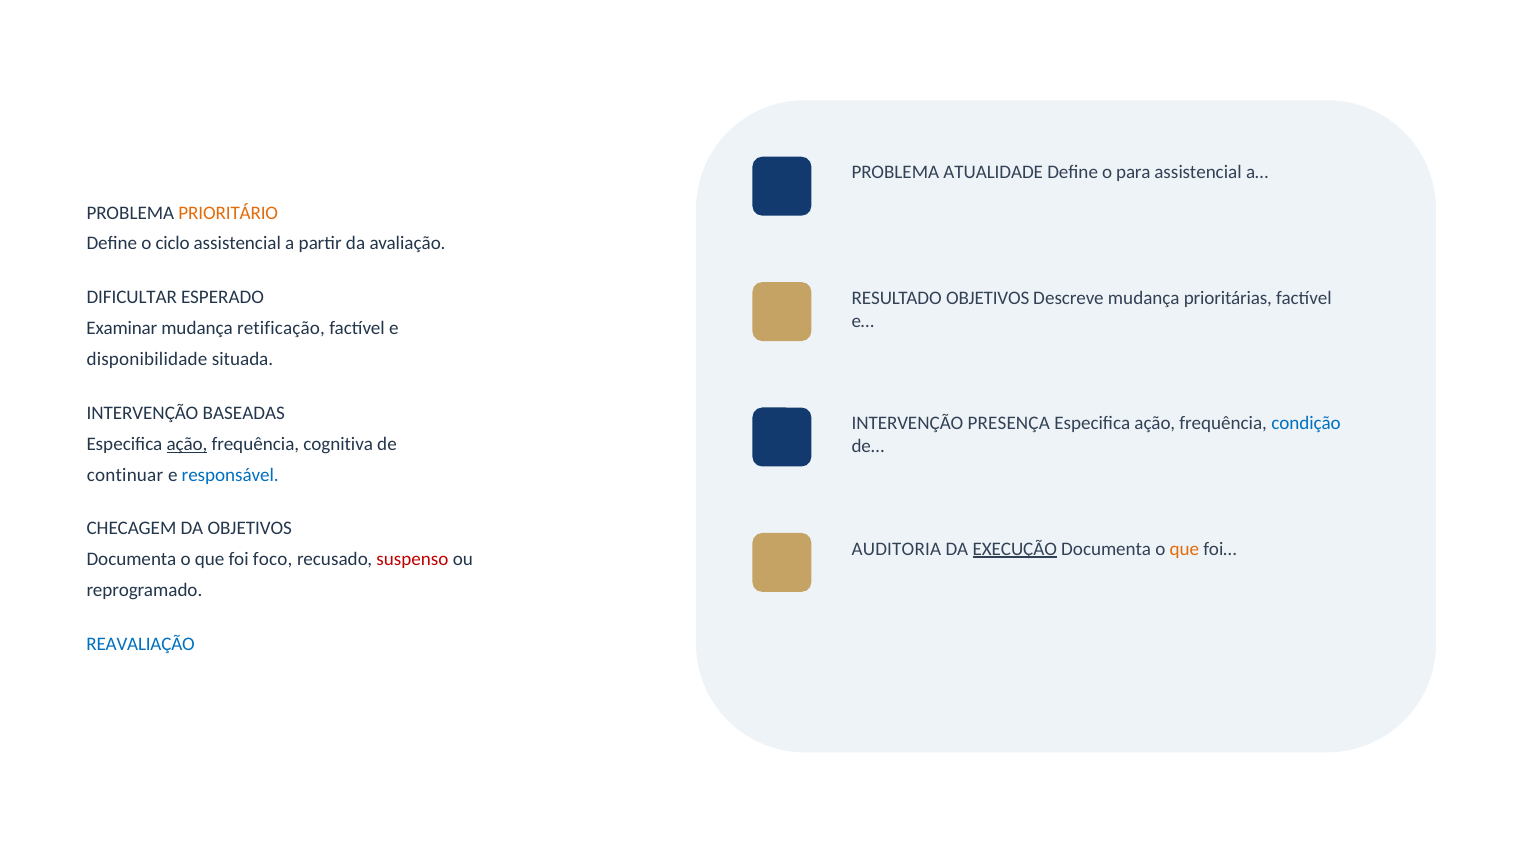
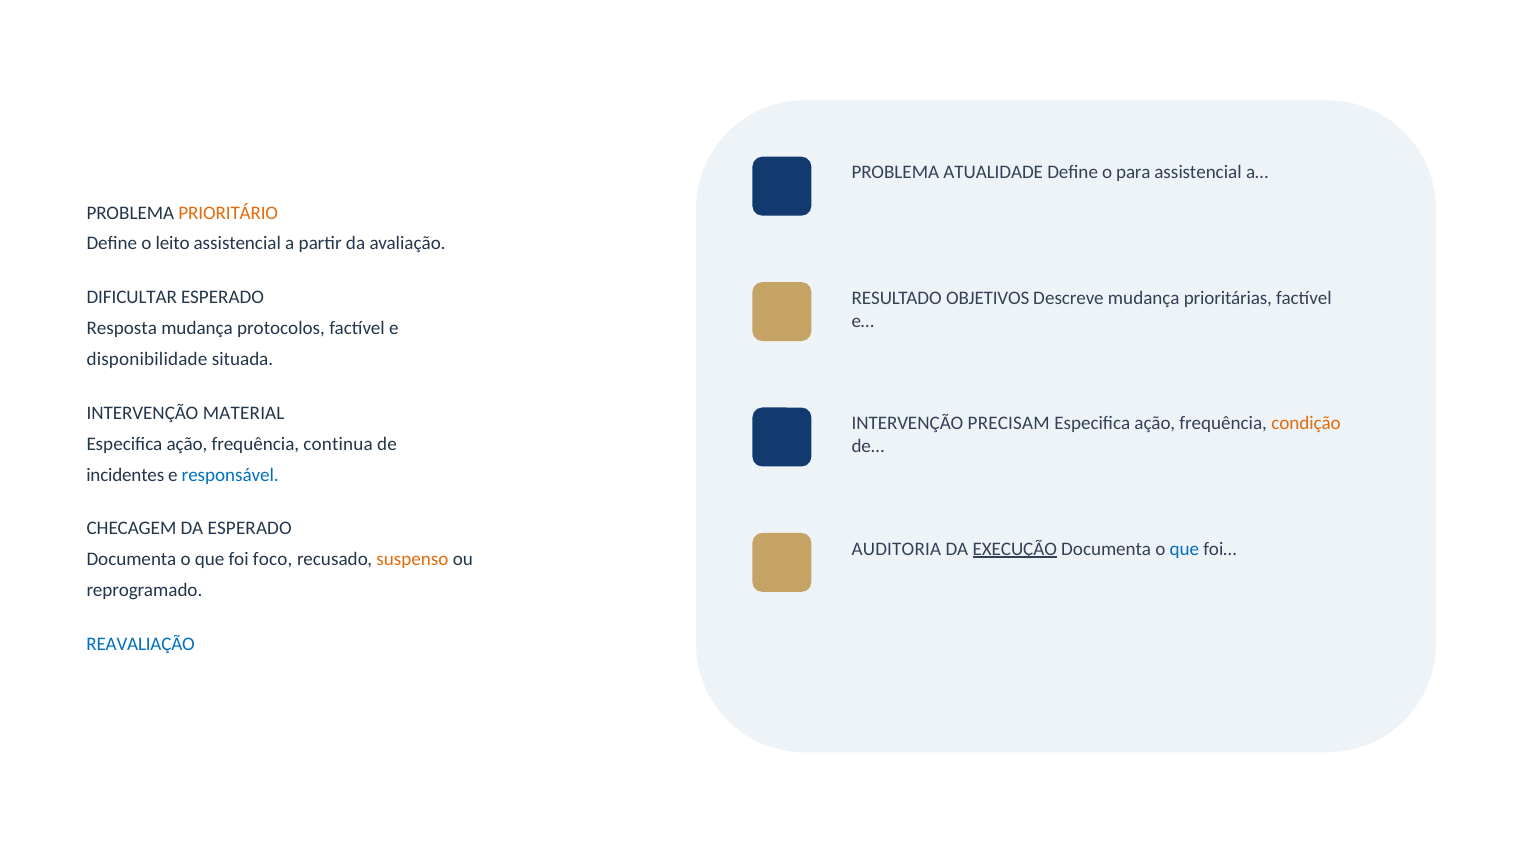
ciclo: ciclo -> leito
Examinar: Examinar -> Resposta
retificação: retificação -> protocolos
BASEADAS: BASEADAS -> MATERIAL
PRESENÇA: PRESENÇA -> PRECISAM
condição colour: blue -> orange
ação at (187, 444) underline: present -> none
cognitiva: cognitiva -> continua
continuar: continuar -> incidentes
DA OBJETIVOS: OBJETIVOS -> ESPERADO
que at (1184, 549) colour: orange -> blue
suspenso colour: red -> orange
